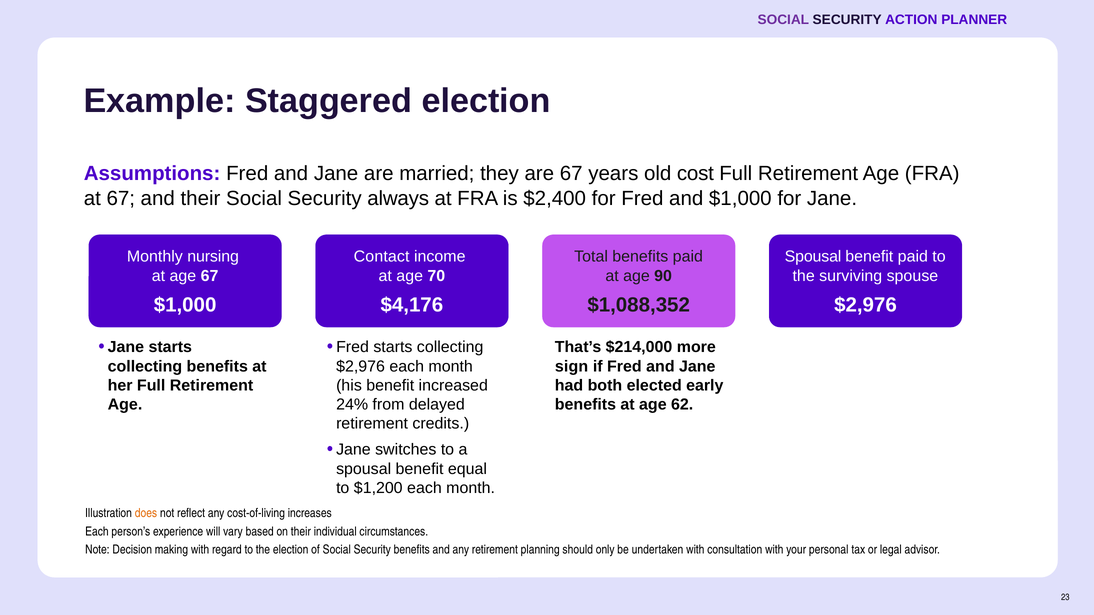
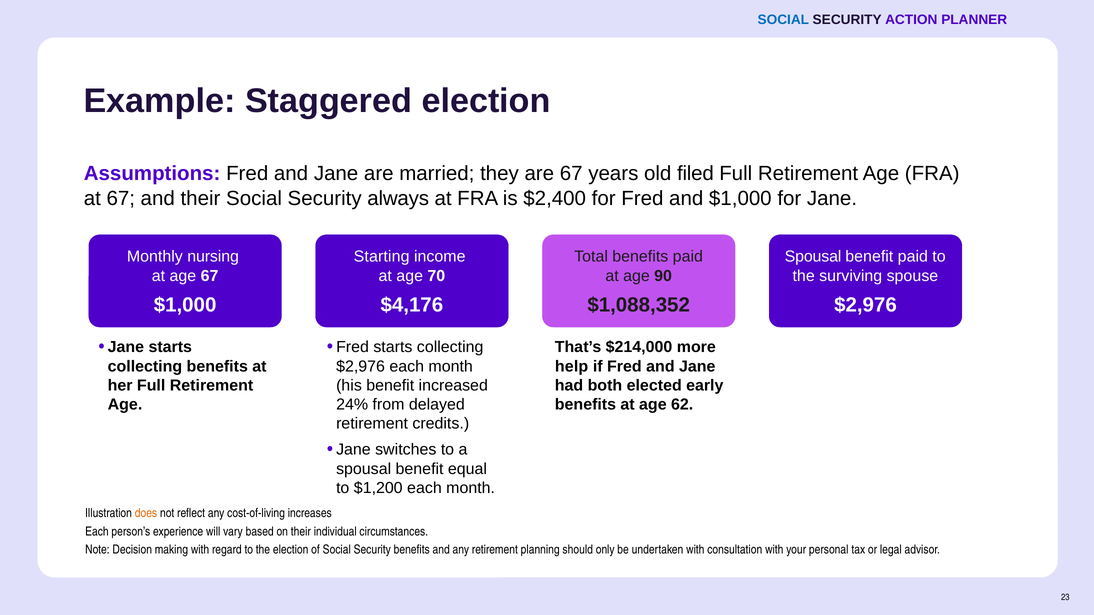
SOCIAL at (783, 20) colour: purple -> blue
cost: cost -> filed
Contact: Contact -> Starting
sign: sign -> help
